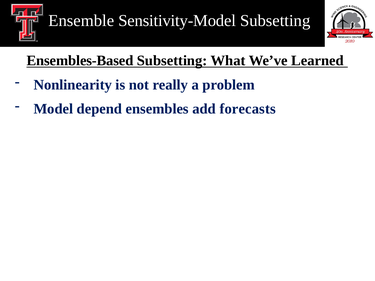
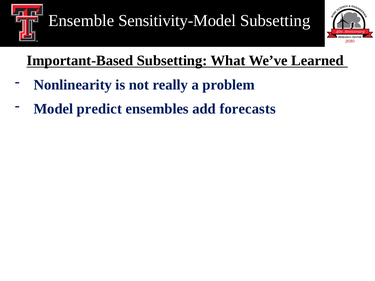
Ensembles-Based: Ensembles-Based -> Important-Based
depend: depend -> predict
